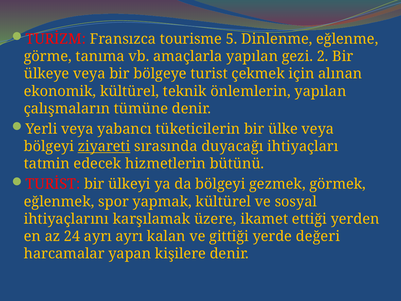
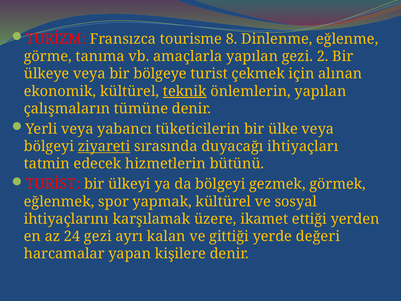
5: 5 -> 8
teknik underline: none -> present
24 ayrı: ayrı -> gezi
